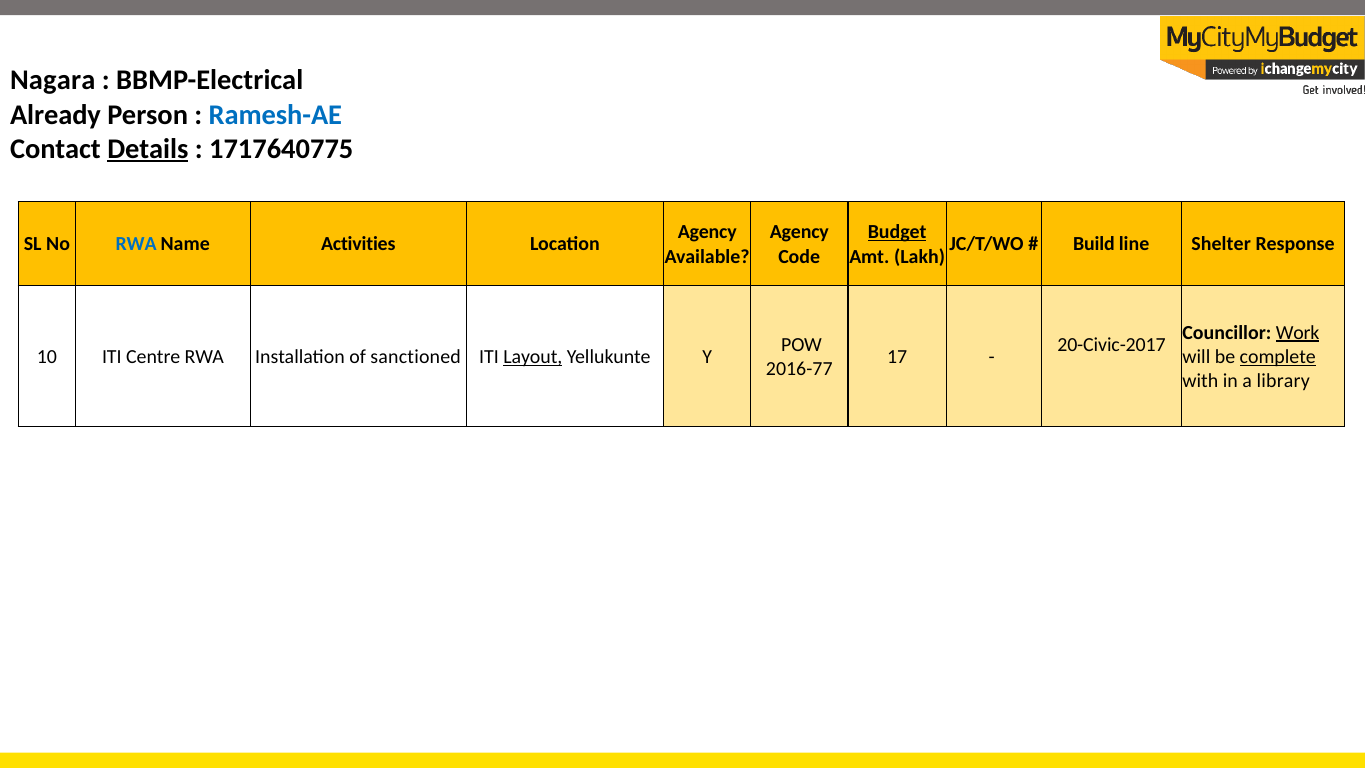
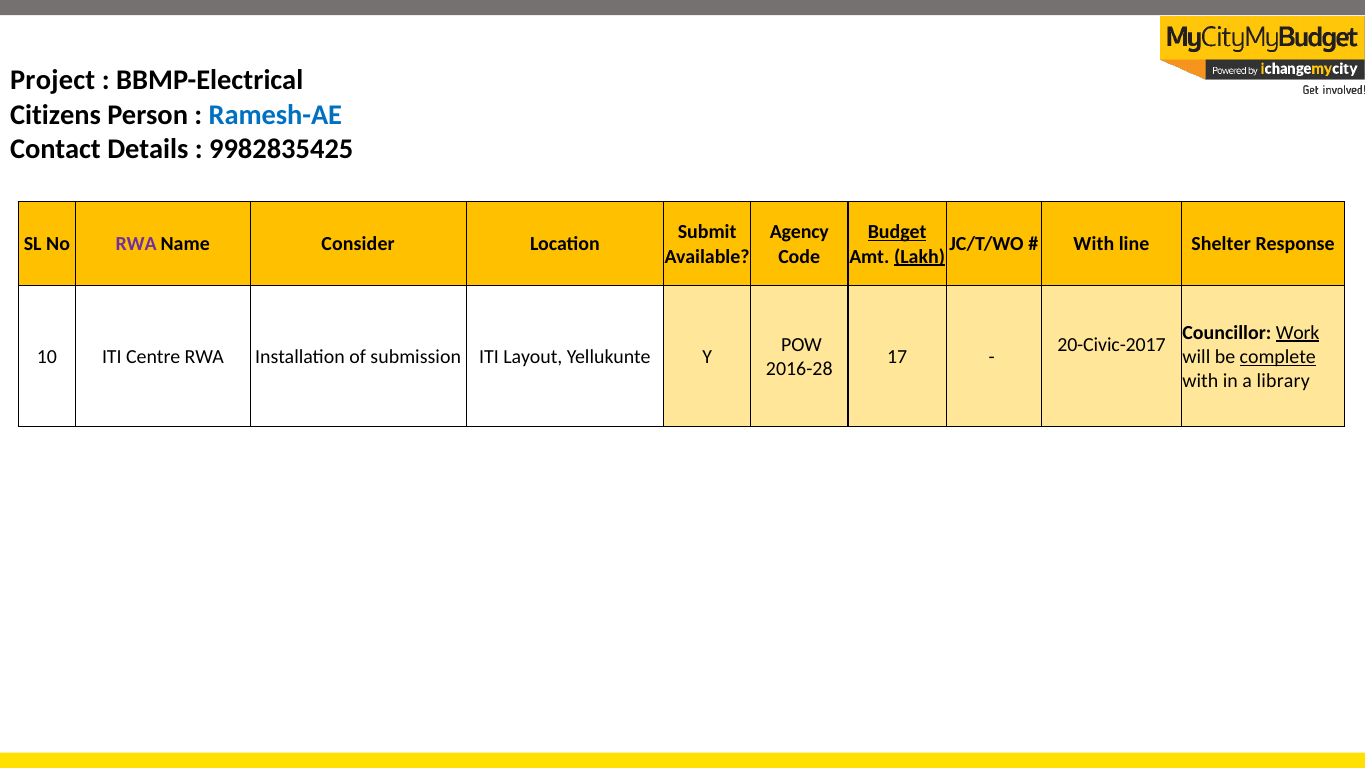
Nagara: Nagara -> Project
Already: Already -> Citizens
Details underline: present -> none
1717640775: 1717640775 -> 9982835425
Agency at (707, 232): Agency -> Submit
RWA at (136, 244) colour: blue -> purple
Activities: Activities -> Consider
Build at (1094, 244): Build -> With
Lakh underline: none -> present
sanctioned: sanctioned -> submission
Layout underline: present -> none
2016-77: 2016-77 -> 2016-28
